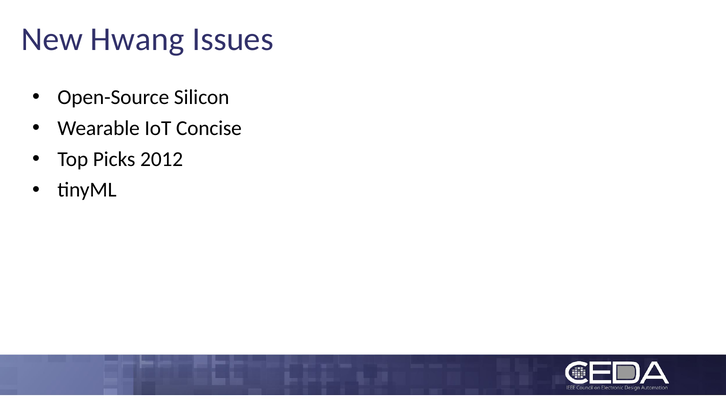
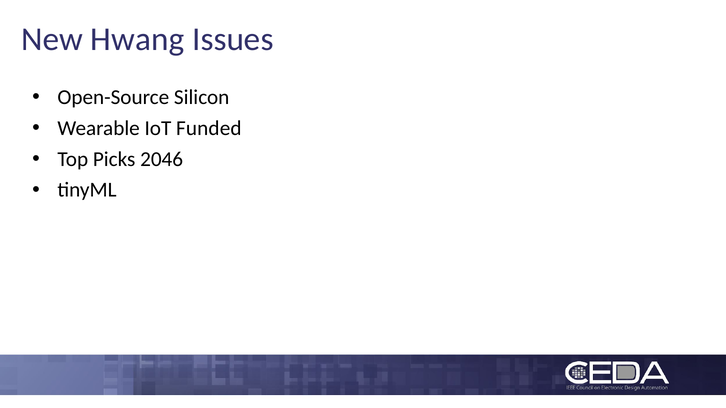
Concise: Concise -> Funded
2012: 2012 -> 2046
